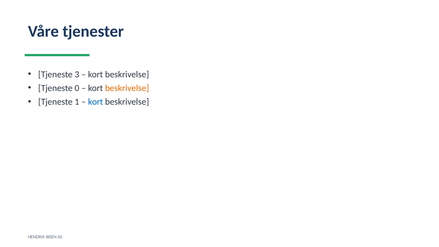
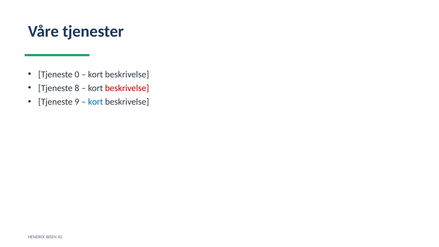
3: 3 -> 0
0: 0 -> 8
beskrivelse at (127, 88) colour: orange -> red
1: 1 -> 9
